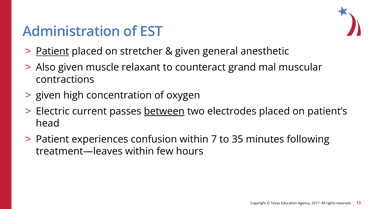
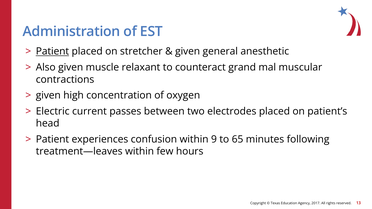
between underline: present -> none
7: 7 -> 9
35: 35 -> 65
